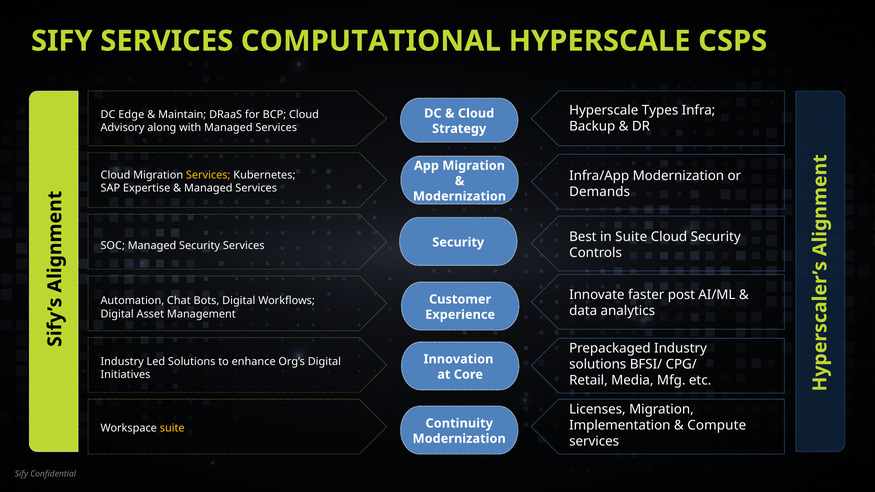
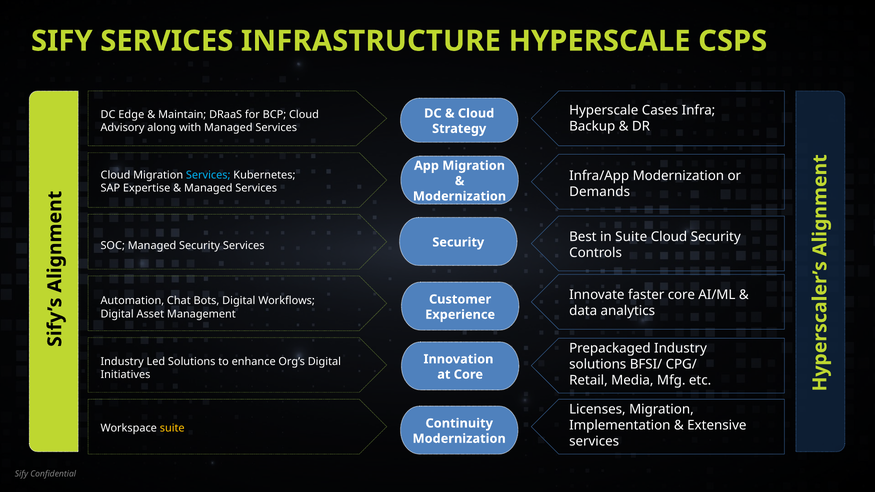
COMPUTATIONAL: COMPUTATIONAL -> INFRASTRUCTURE
Types: Types -> Cases
Services at (208, 175) colour: yellow -> light blue
faster post: post -> core
Compute: Compute -> Extensive
